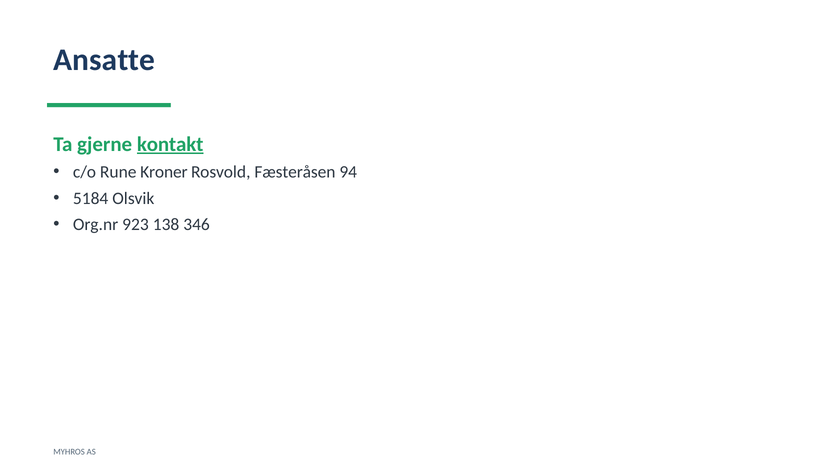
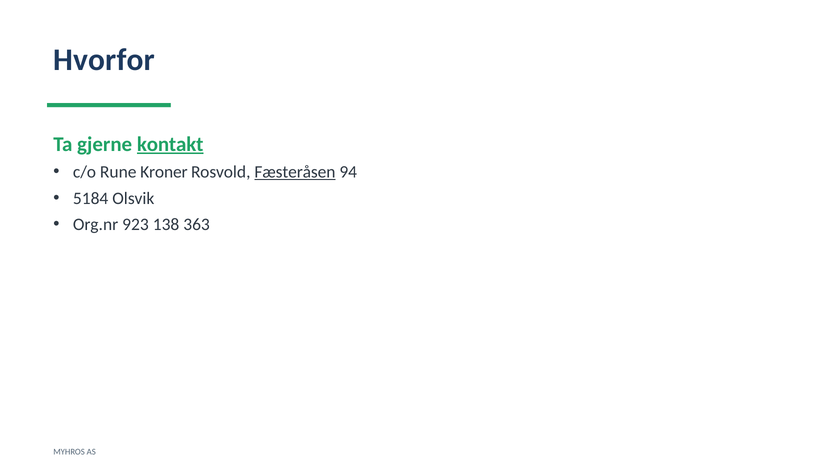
Ansatte: Ansatte -> Hvorfor
Fæsteråsen underline: none -> present
346: 346 -> 363
